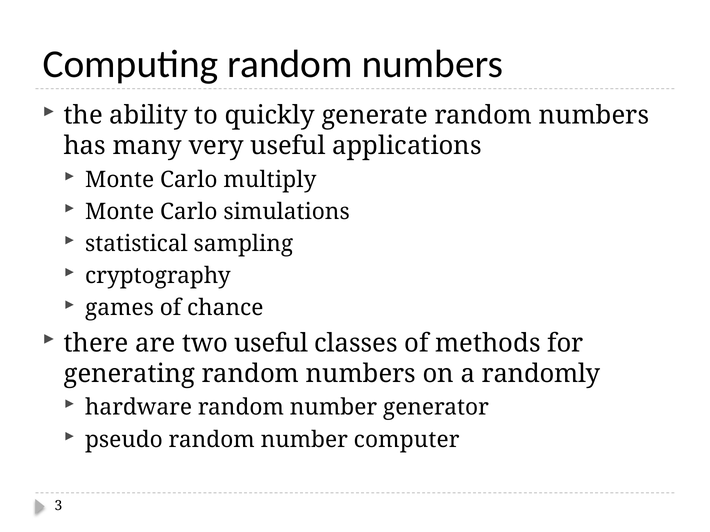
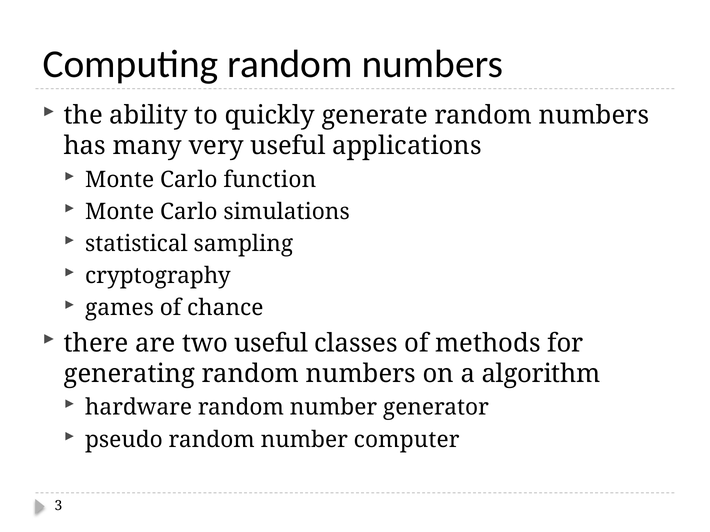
multiply: multiply -> function
randomly: randomly -> algorithm
